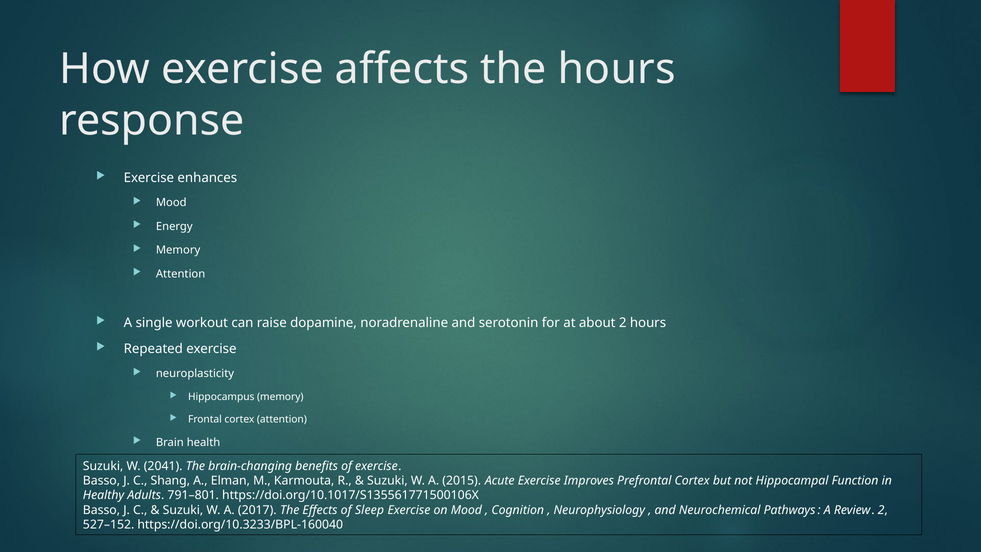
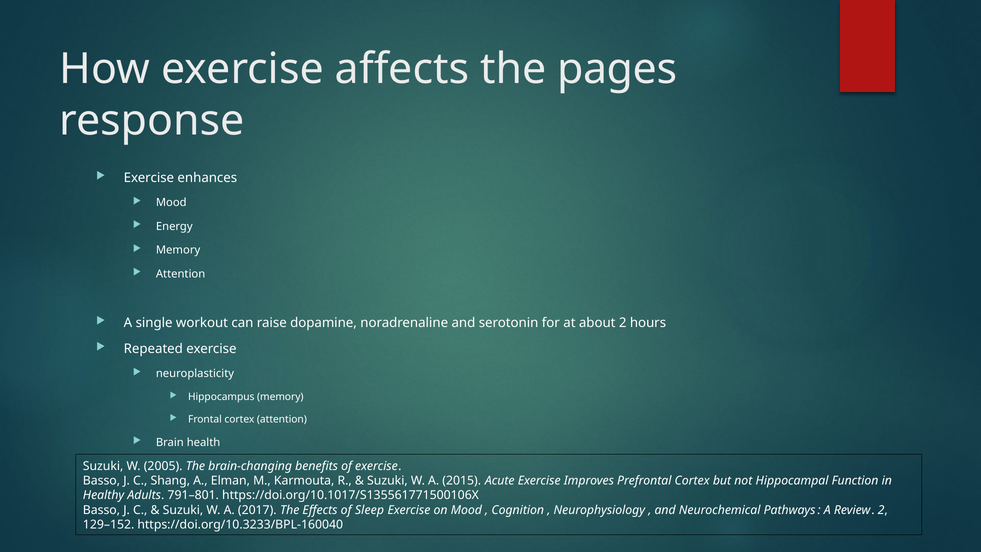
the hours: hours -> pages
2041: 2041 -> 2005
527–152: 527–152 -> 129–152
